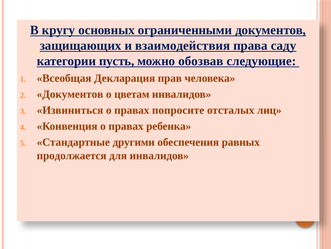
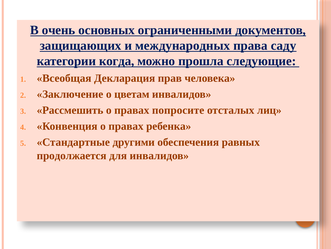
кругу: кругу -> очень
взаимодействия: взаимодействия -> международных
пусть: пусть -> когда
обозвав: обозвав -> прошла
Документов at (70, 94): Документов -> Заключение
Извиниться: Извиниться -> Рассмешить
